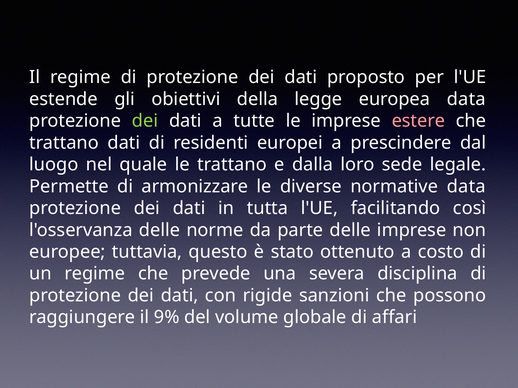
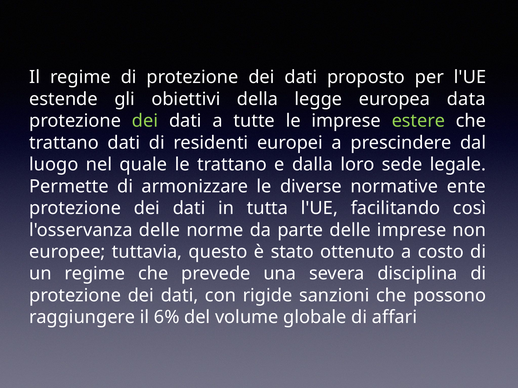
estere colour: pink -> light green
normative data: data -> ente
9%: 9% -> 6%
